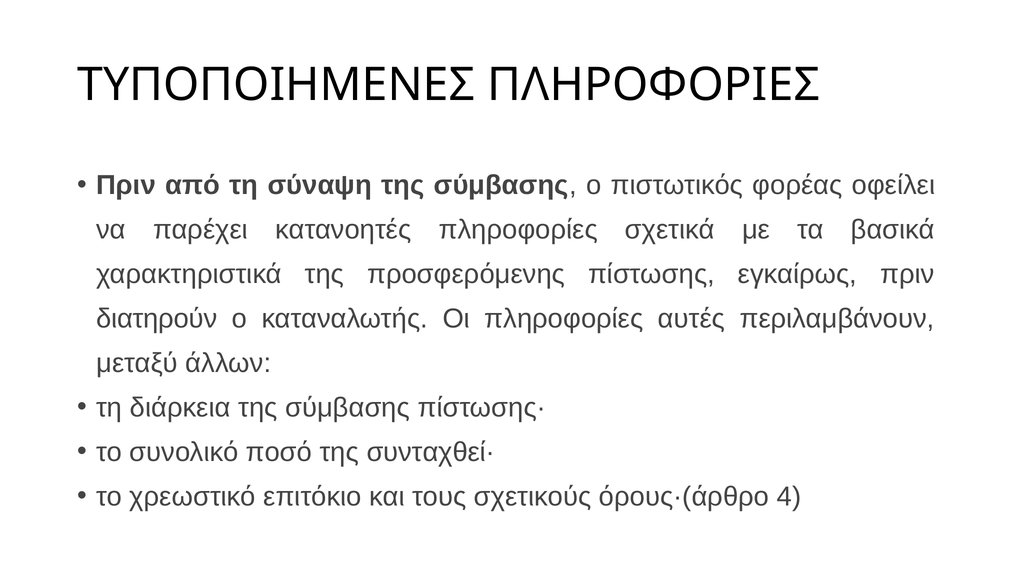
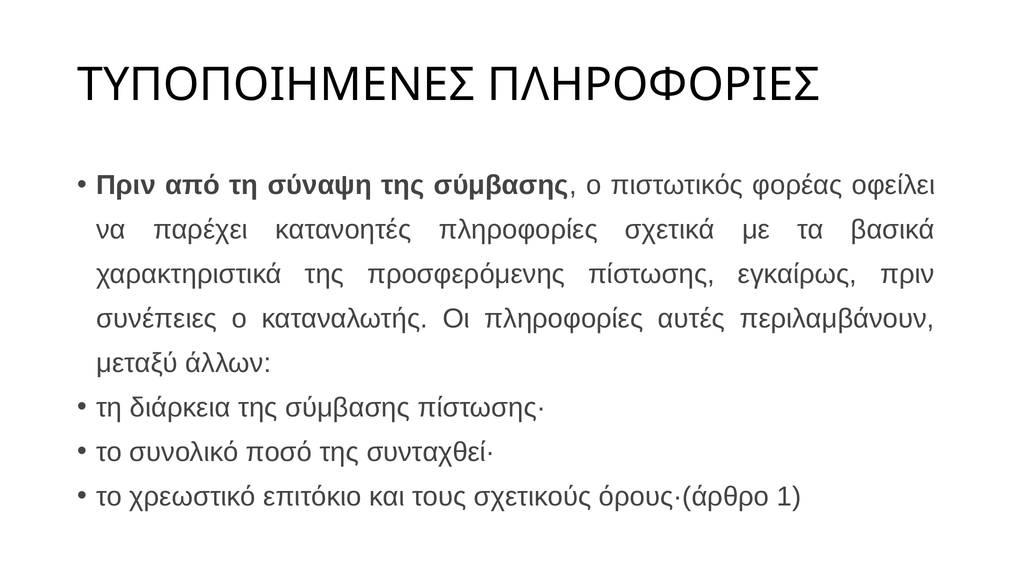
διατηρούν: διατηρούν -> συνέπειες
4: 4 -> 1
